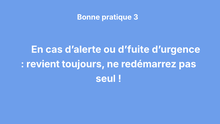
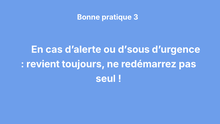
d’fuite: d’fuite -> d’sous
